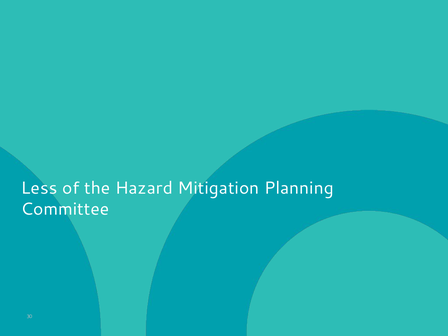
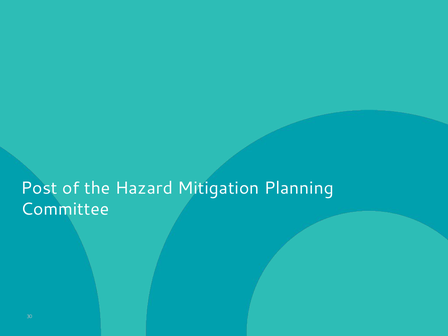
Less: Less -> Post
